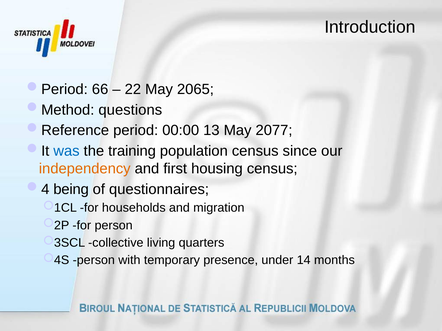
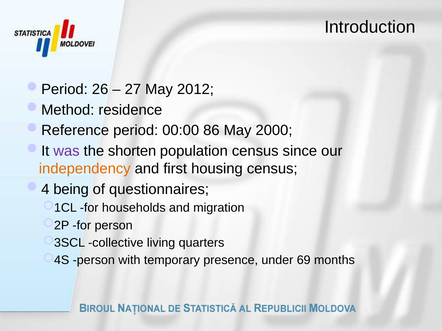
66: 66 -> 26
22: 22 -> 27
2065: 2065 -> 2012
questions: questions -> residence
13: 13 -> 86
2077: 2077 -> 2000
was colour: blue -> purple
training: training -> shorten
14: 14 -> 69
